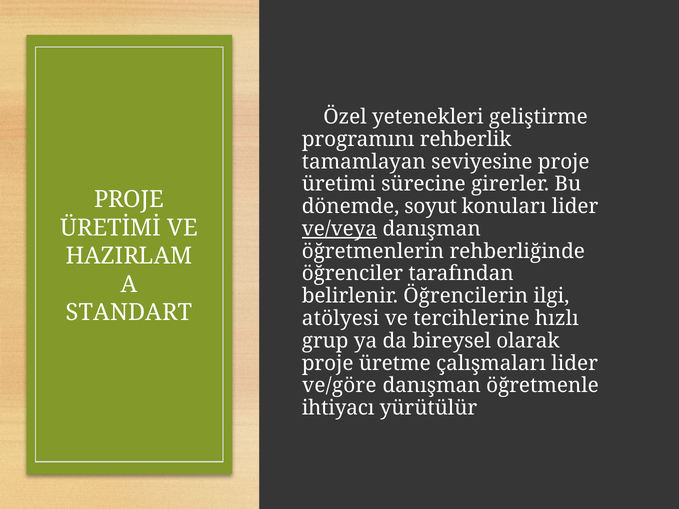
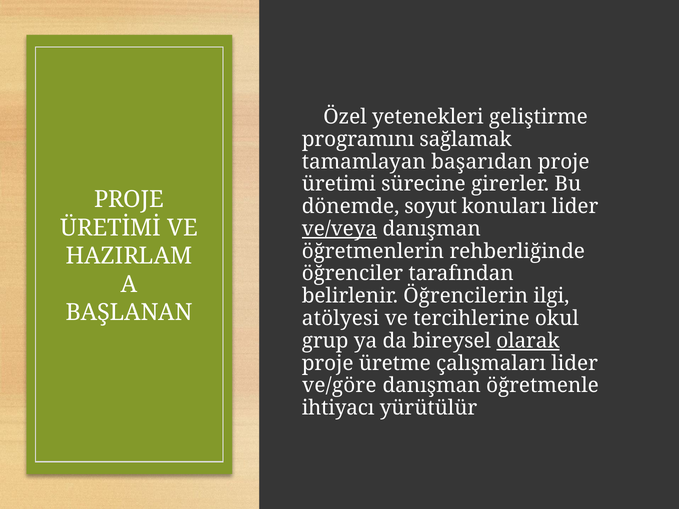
rehberlik: rehberlik -> sağlamak
seviyesine: seviyesine -> başarıdan
STANDART: STANDART -> BAŞLANAN
hızlı: hızlı -> okul
olarak underline: none -> present
